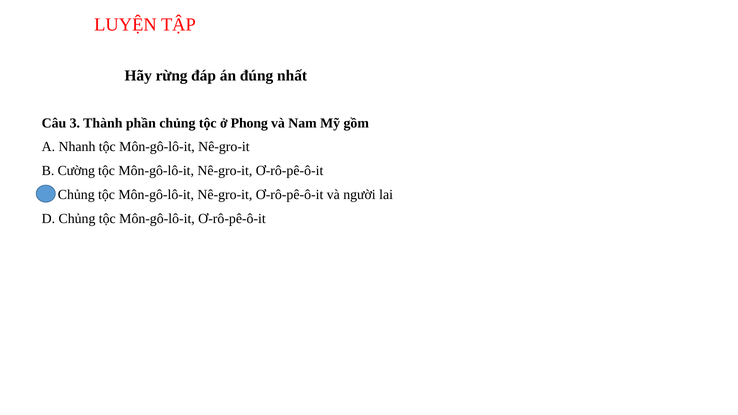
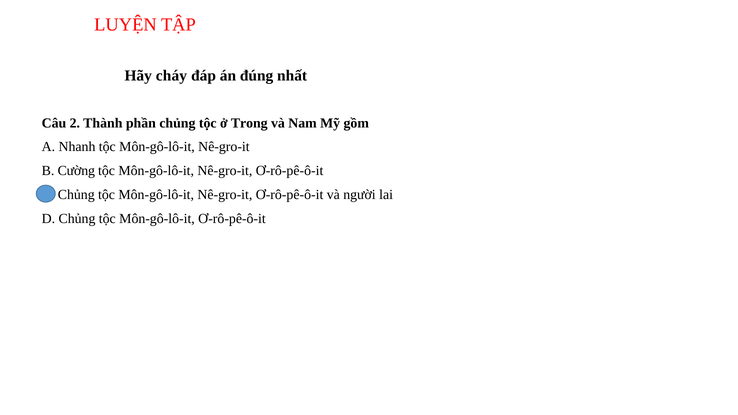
rừng: rừng -> cháy
3: 3 -> 2
Phong: Phong -> Trong
